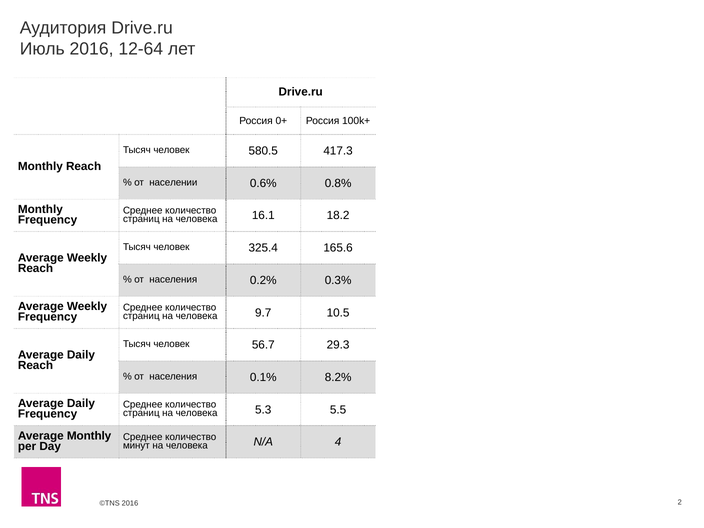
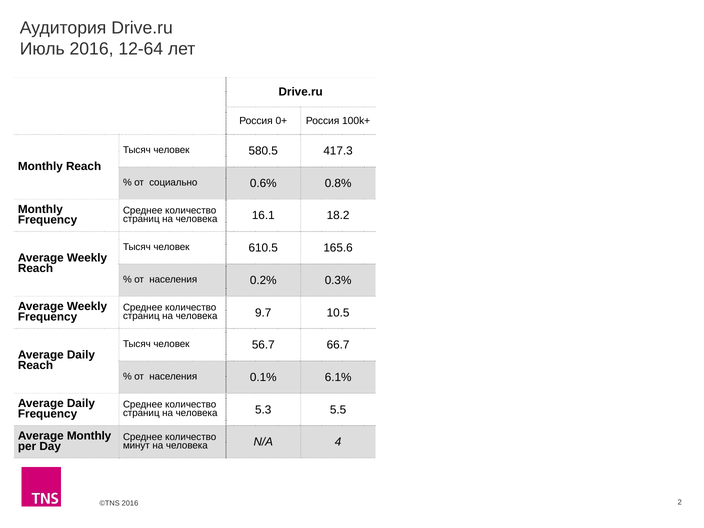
населении: населении -> социально
325.4: 325.4 -> 610.5
29.3: 29.3 -> 66.7
8.2%: 8.2% -> 6.1%
